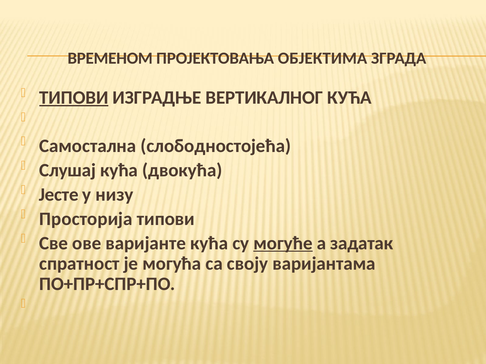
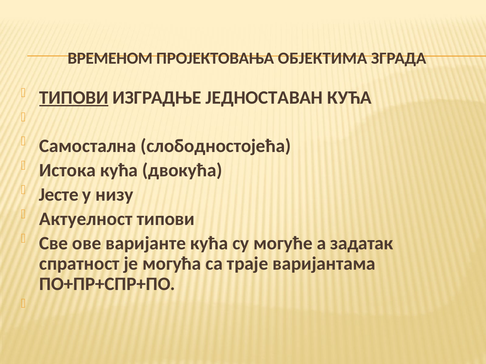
ВЕРТИКАЛНОГ: ВЕРТИКАЛНОГ -> ЈЕДНОСТАВАН
Слушај: Слушај -> Истока
Просторија: Просторија -> Актуелност
могуће underline: present -> none
своју: своју -> траје
